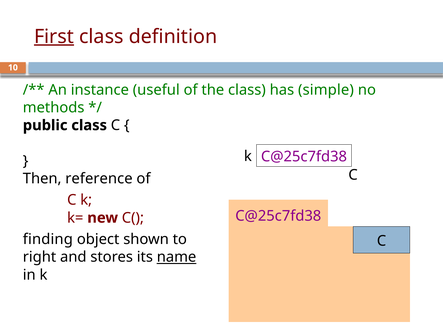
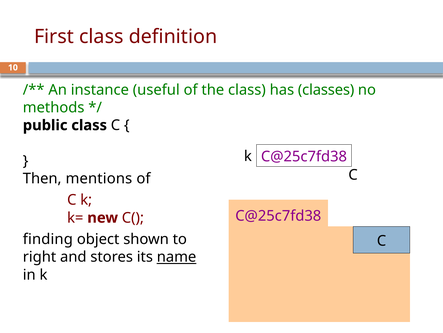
First underline: present -> none
simple: simple -> classes
reference: reference -> mentions
